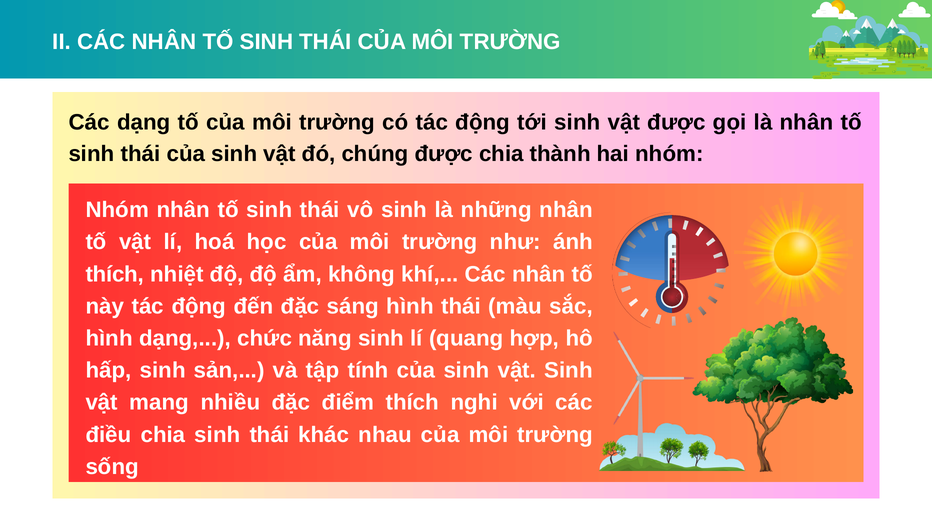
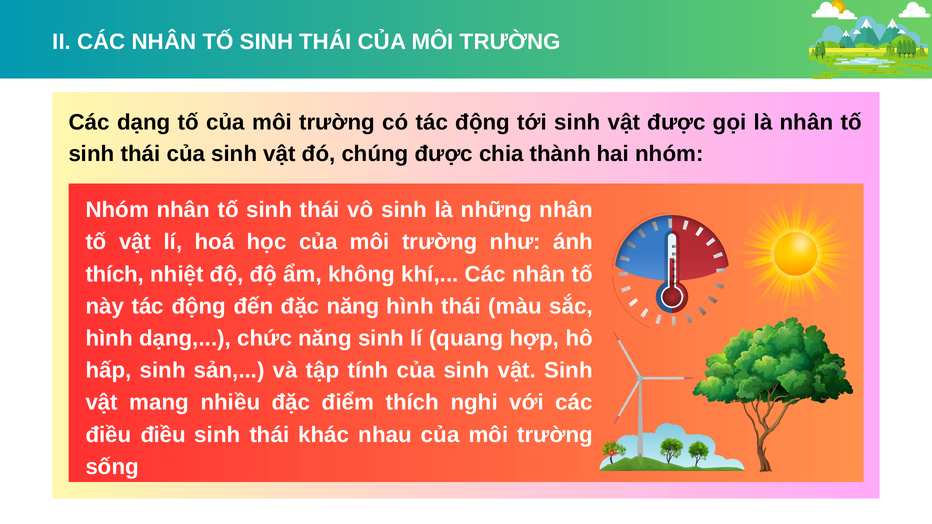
đặc sáng: sáng -> năng
điều chia: chia -> điều
